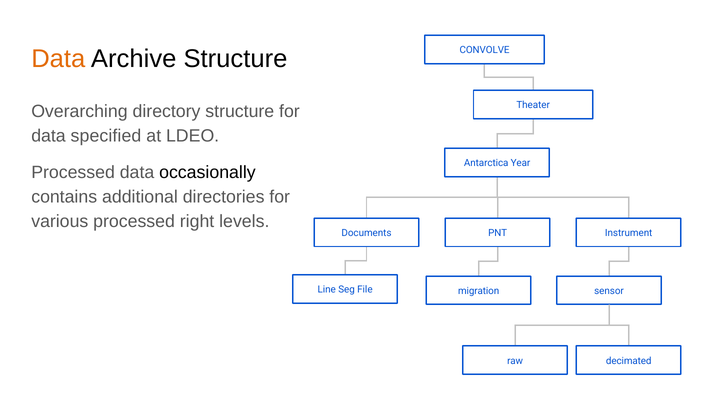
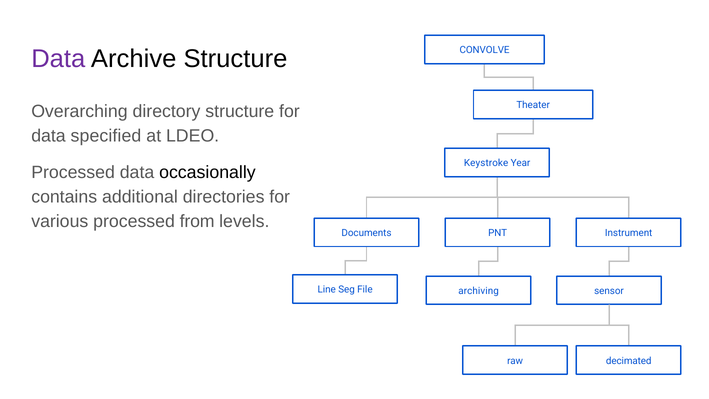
Data at (58, 59) colour: orange -> purple
Antarctica: Antarctica -> Keystroke
right: right -> from
migration: migration -> archiving
